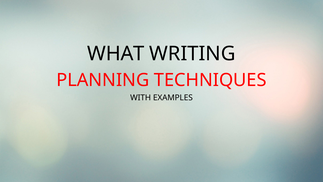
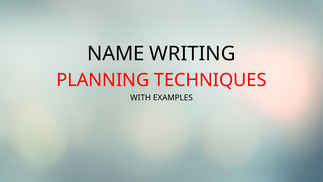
WHAT: WHAT -> NAME
